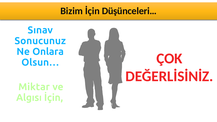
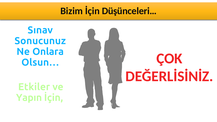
Miktar: Miktar -> Etkiler
Algısı: Algısı -> Yapın
